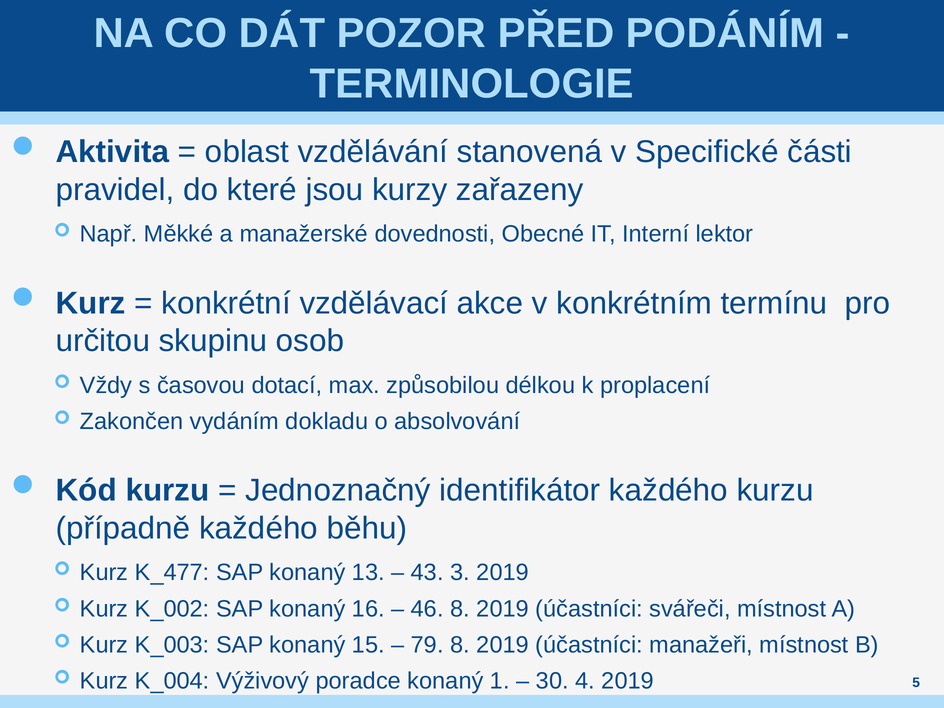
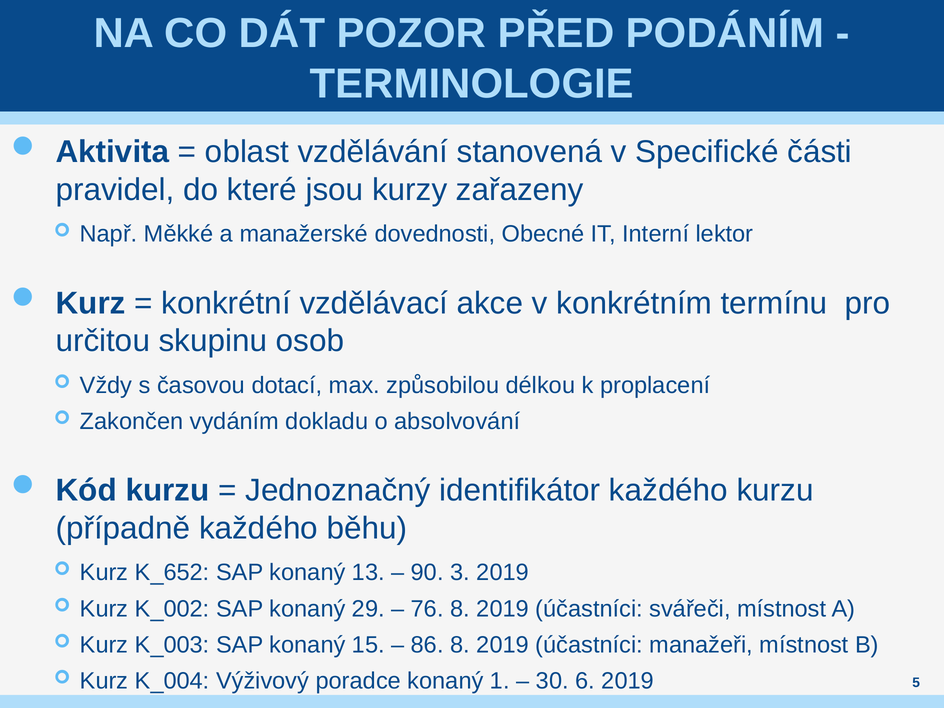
K_477: K_477 -> K_652
43: 43 -> 90
16: 16 -> 29
46: 46 -> 76
79: 79 -> 86
4: 4 -> 6
